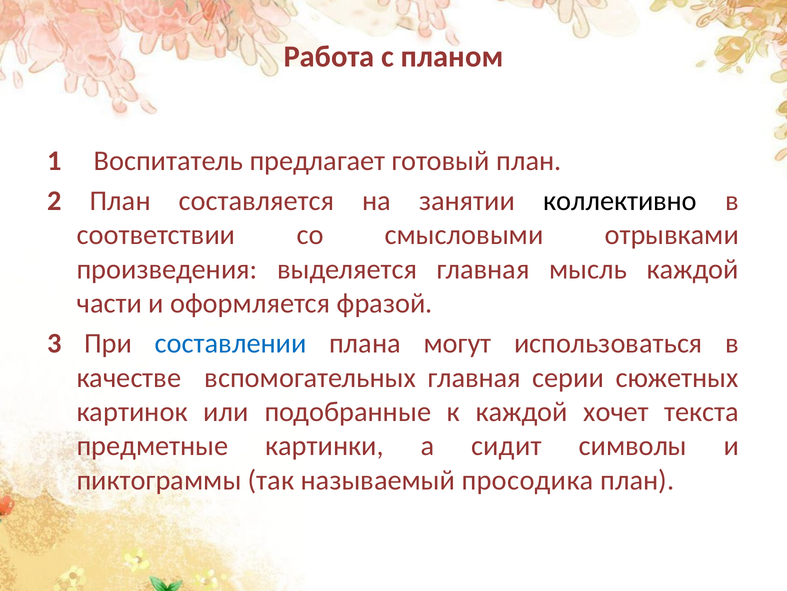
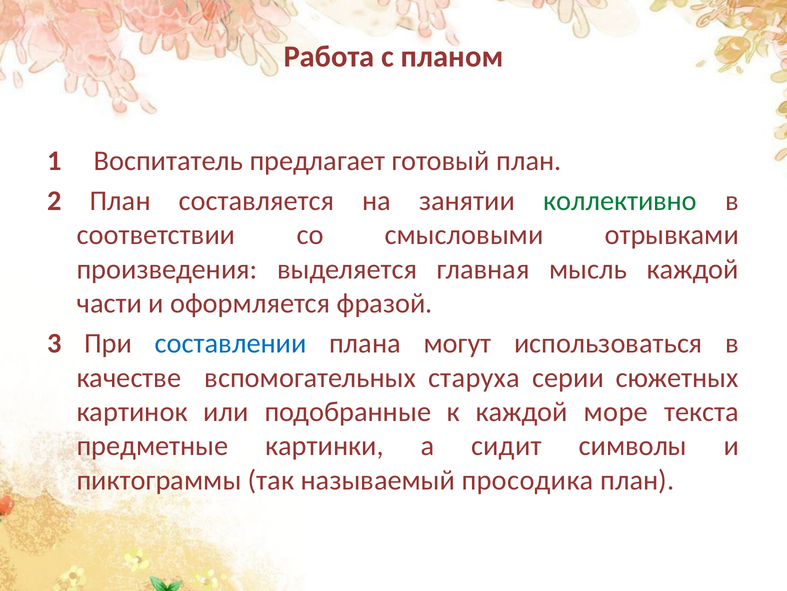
коллективно colour: black -> green
вспомогательных главная: главная -> старуха
хочет: хочет -> море
